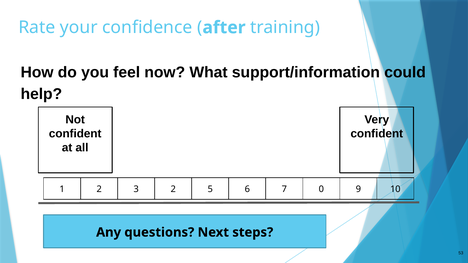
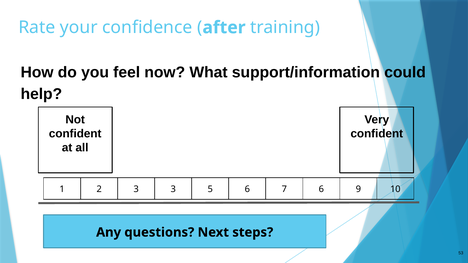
3 2: 2 -> 3
7 0: 0 -> 6
